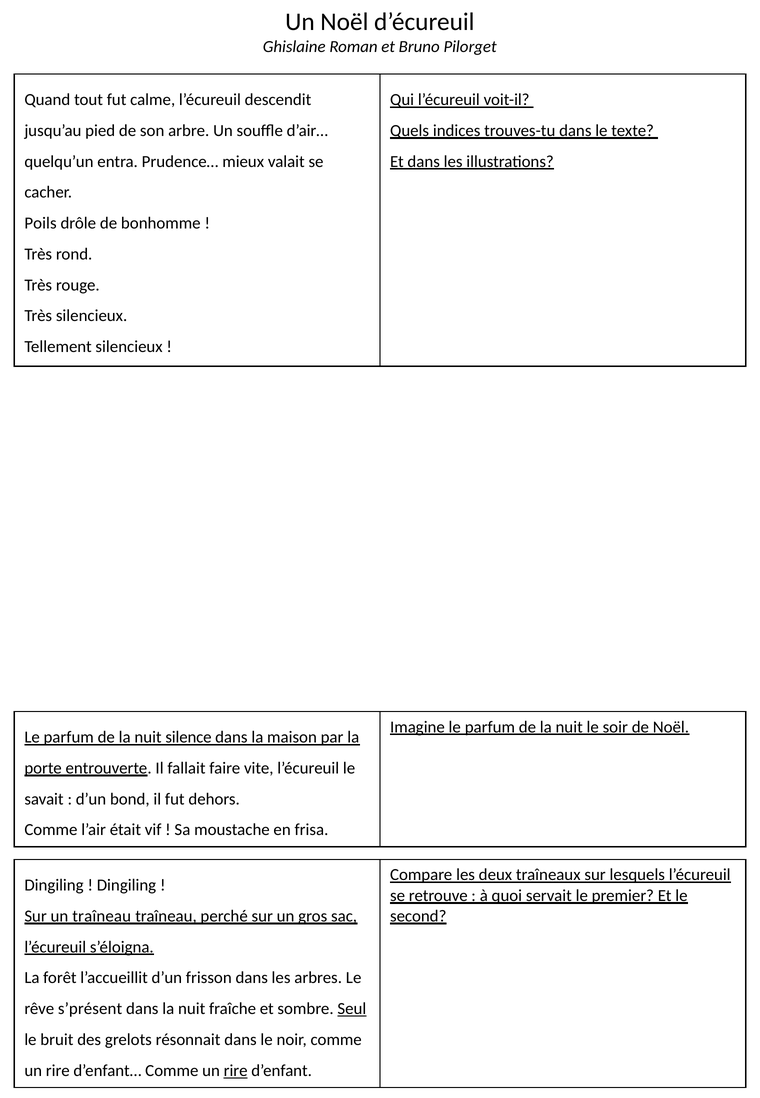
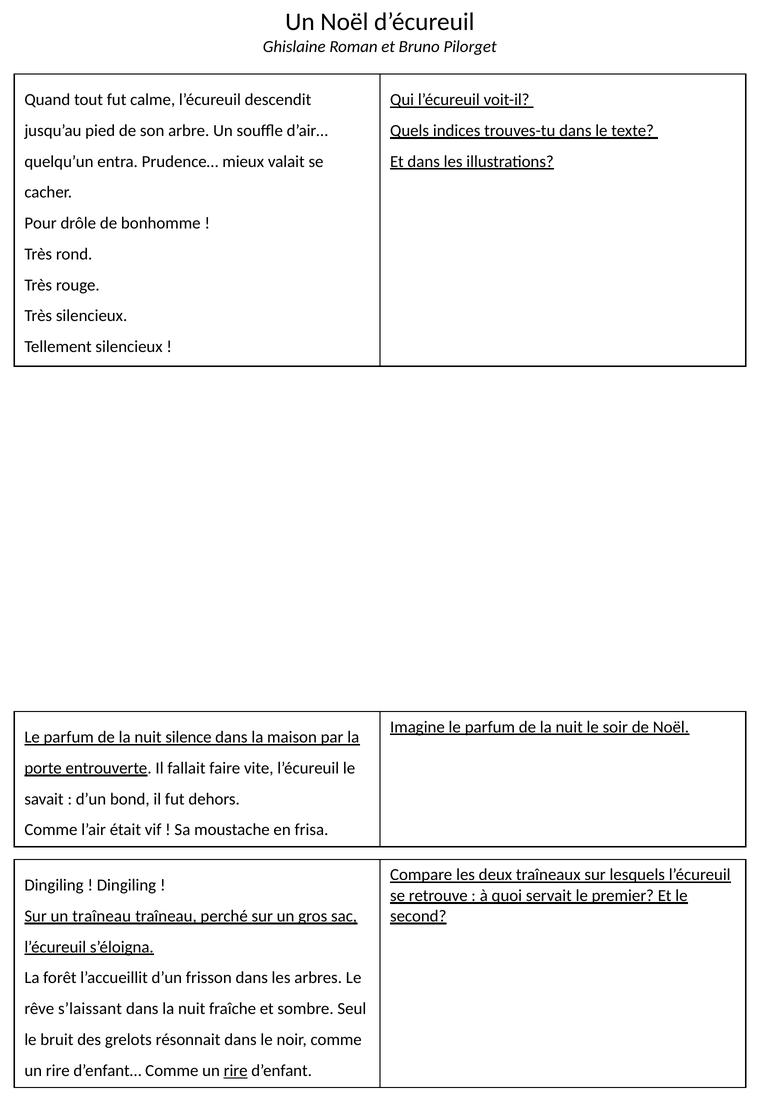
Poils: Poils -> Pour
s’présent: s’présent -> s’laissant
Seul underline: present -> none
